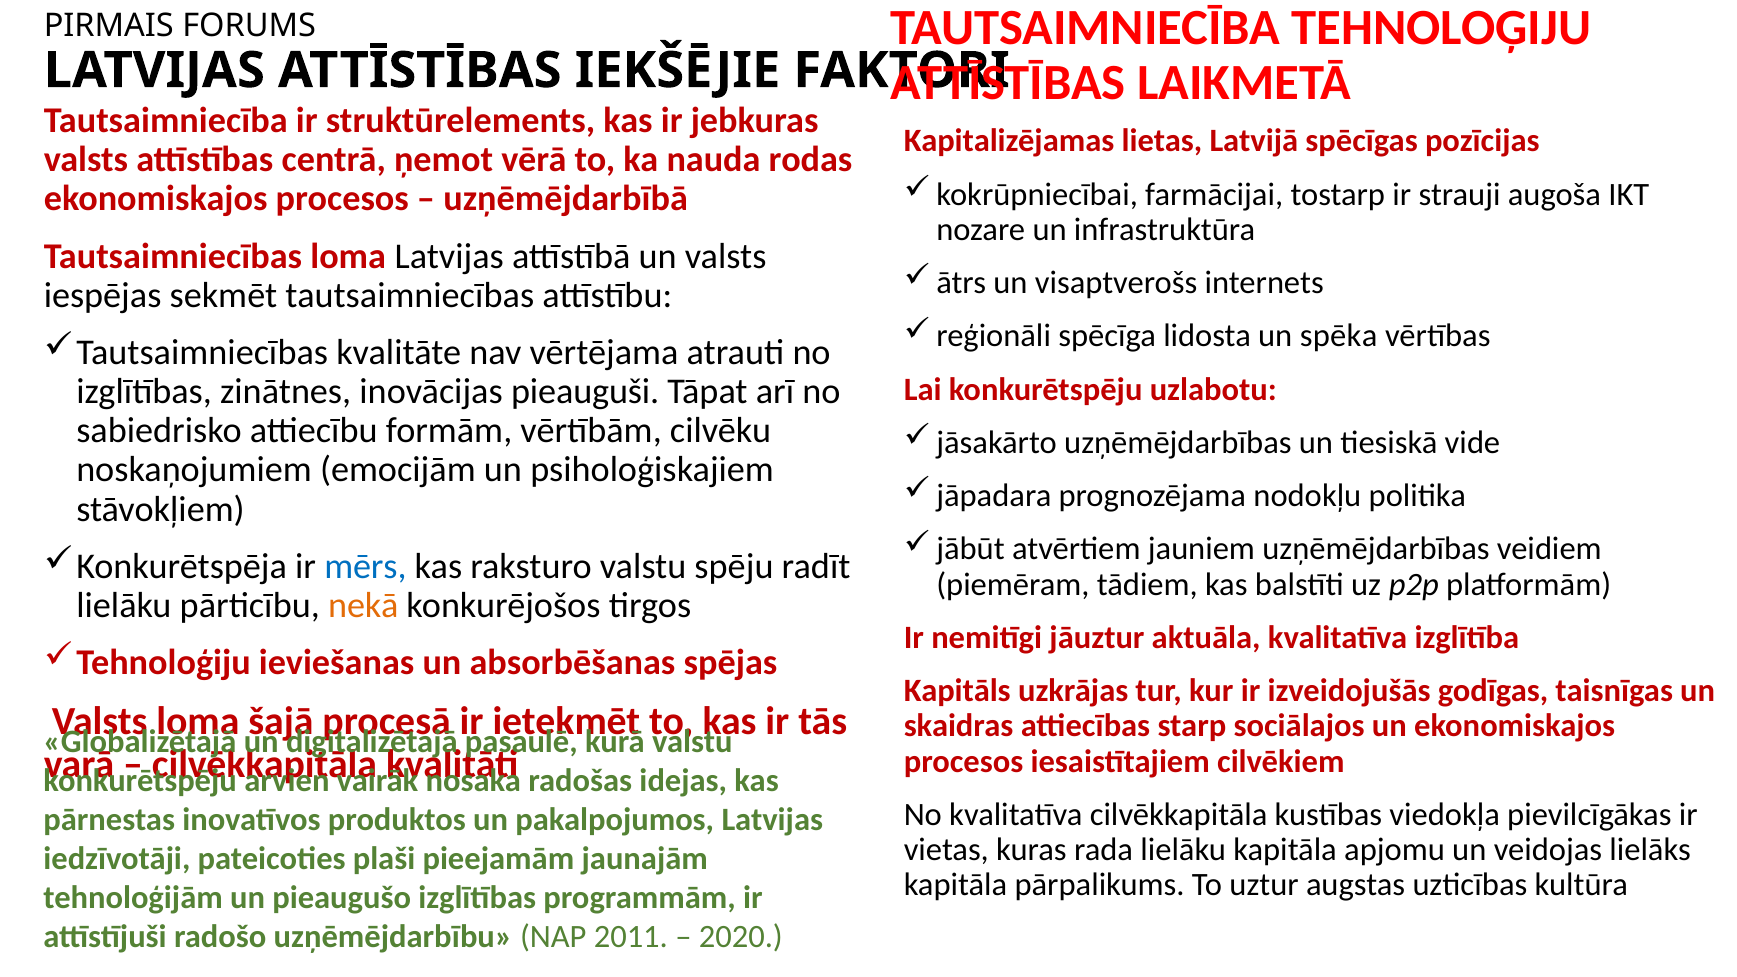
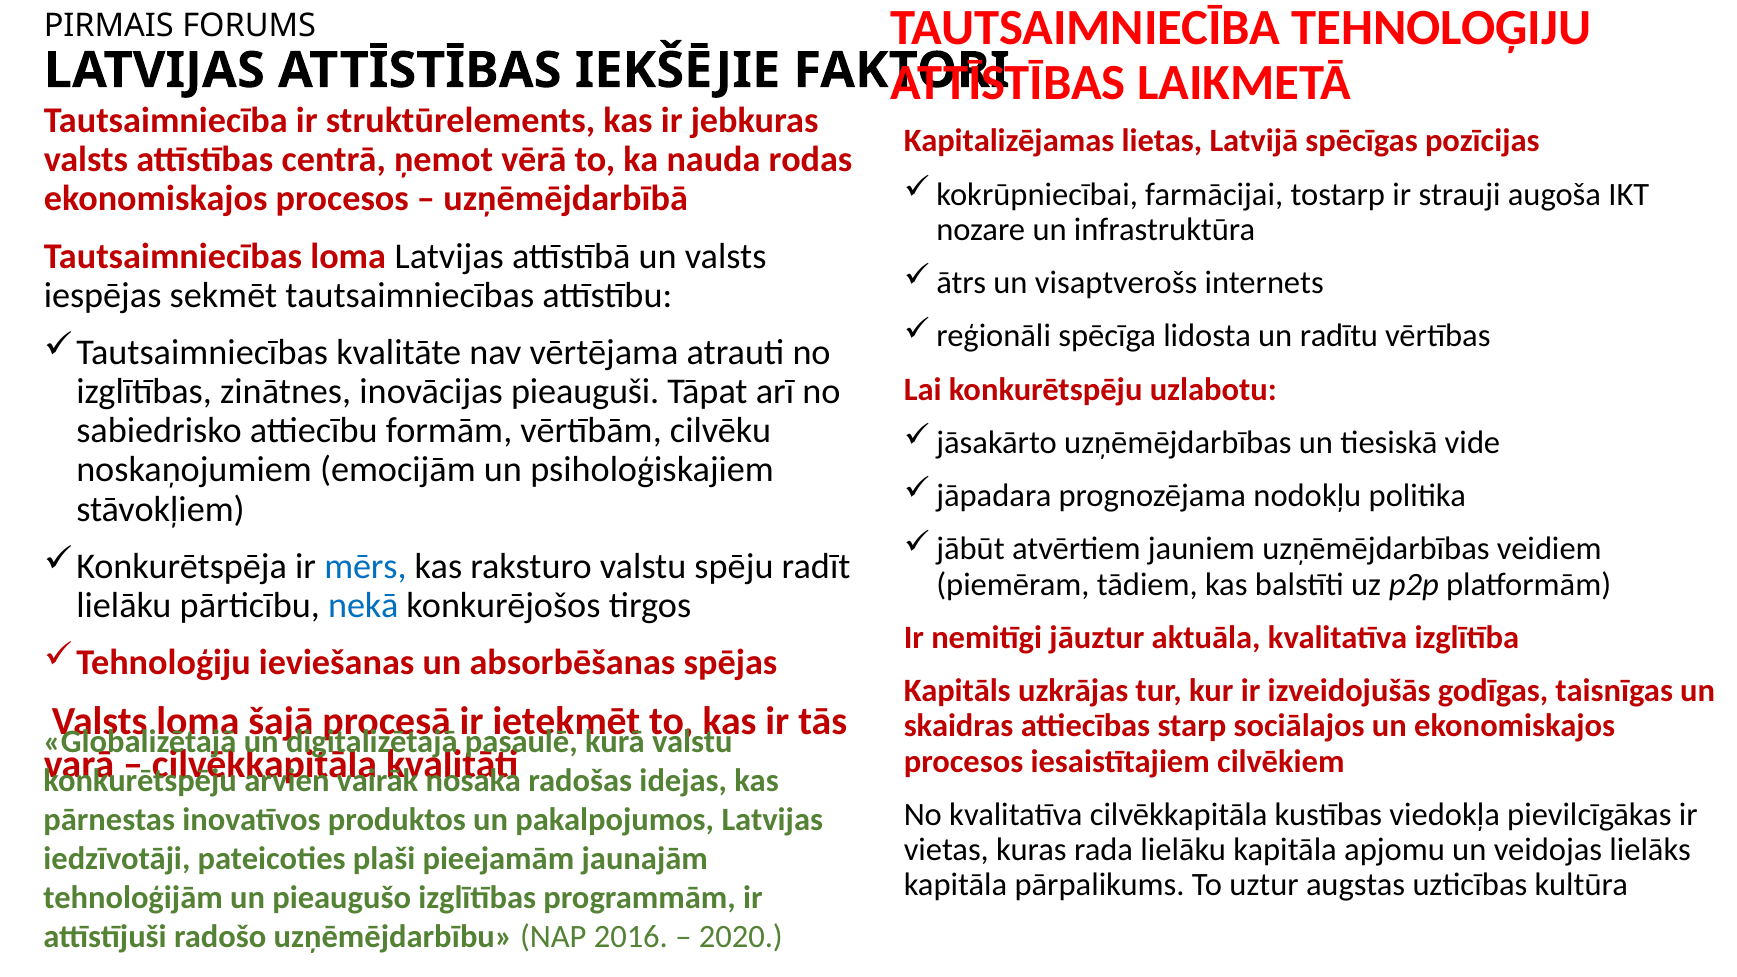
spēka: spēka -> radītu
nekā colour: orange -> blue
2011: 2011 -> 2016
